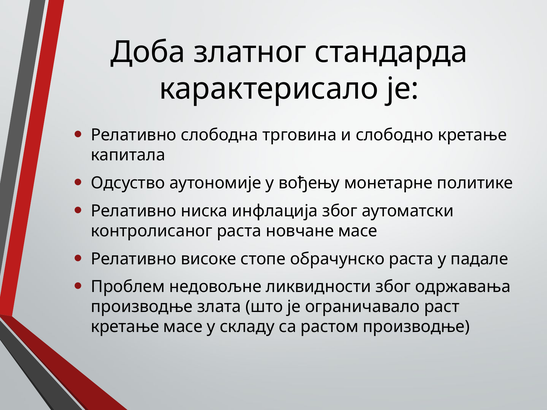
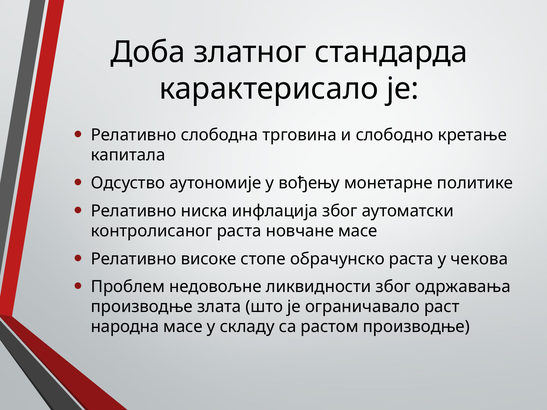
падале: падале -> чекова
кретање at (125, 327): кретање -> народна
